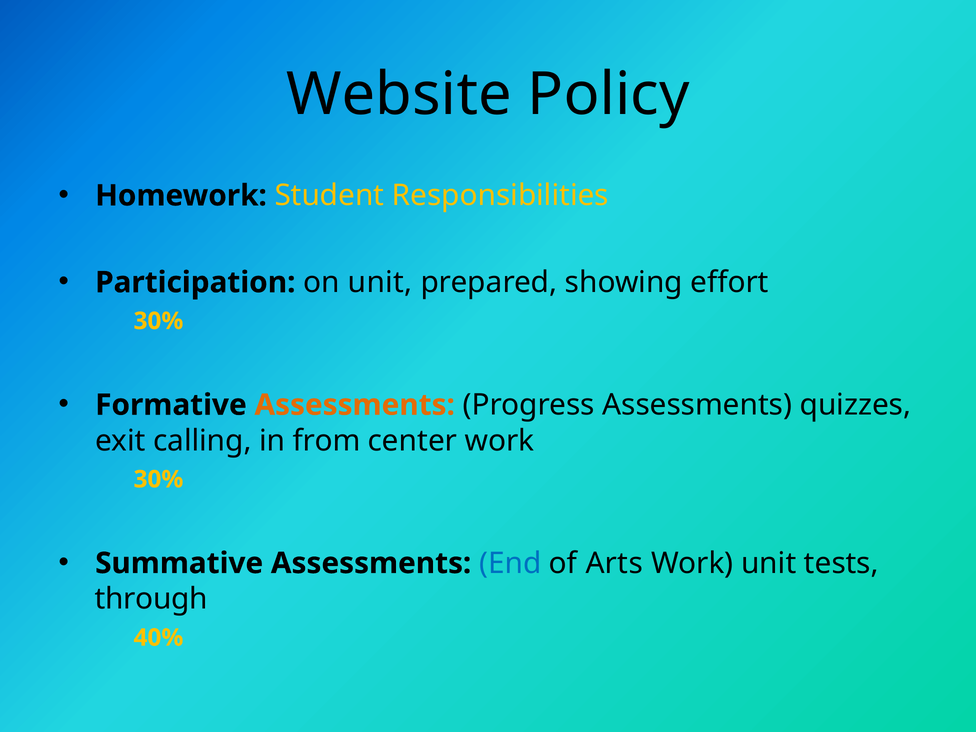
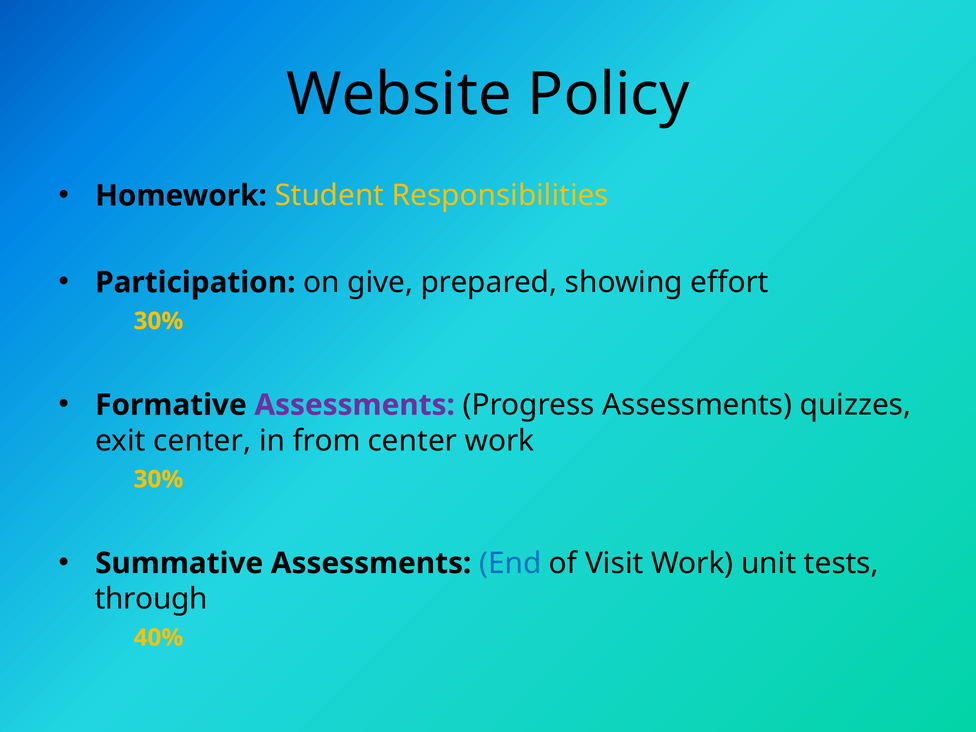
on unit: unit -> give
Assessments at (355, 405) colour: orange -> purple
exit calling: calling -> center
Arts: Arts -> Visit
